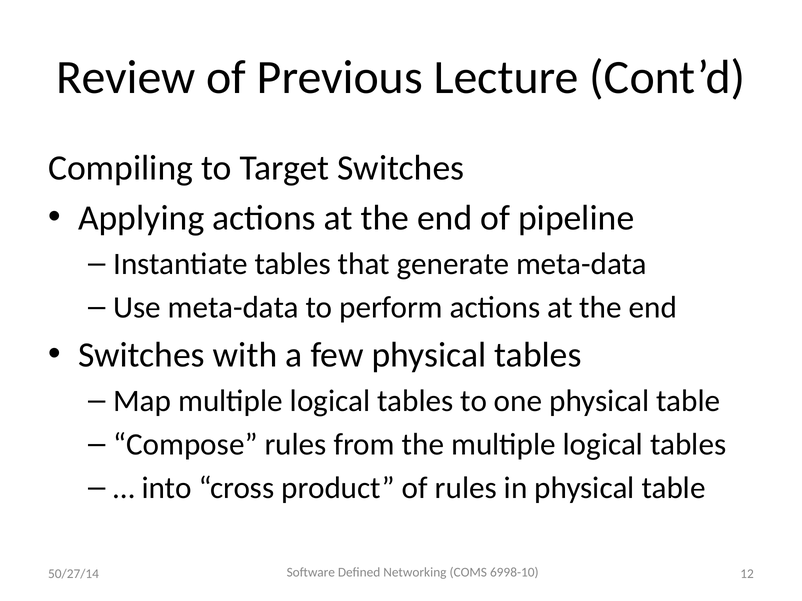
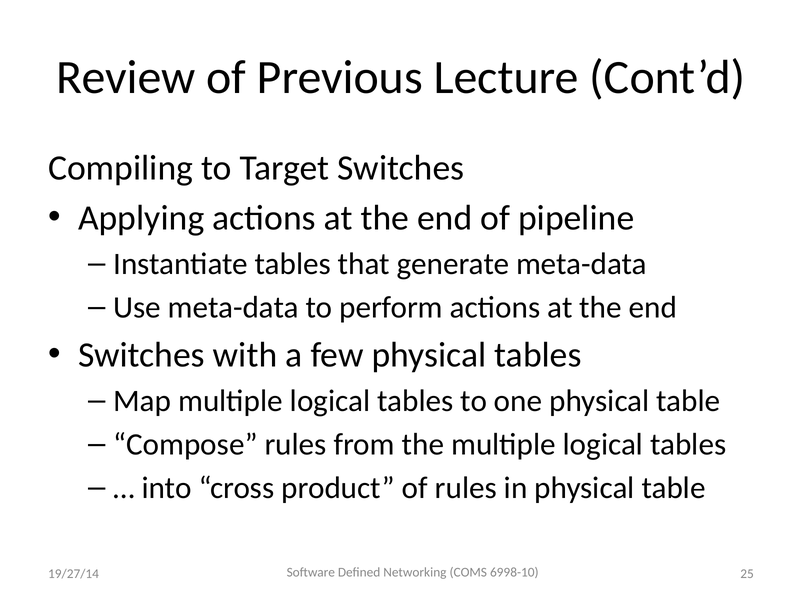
12: 12 -> 25
50/27/14: 50/27/14 -> 19/27/14
